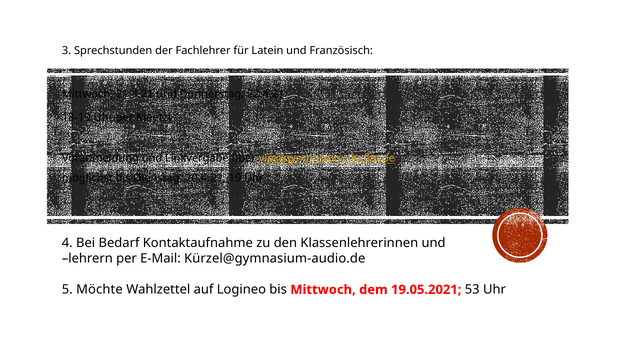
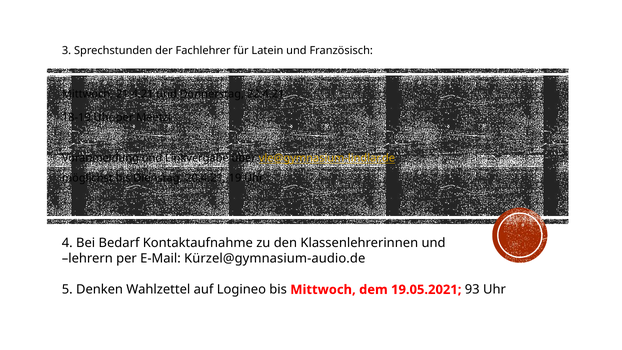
Möchte: Möchte -> Denken
53: 53 -> 93
